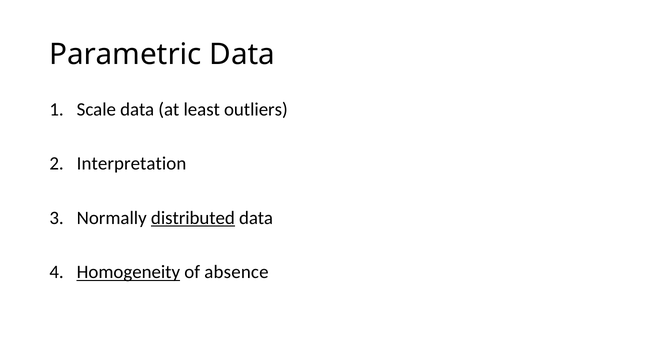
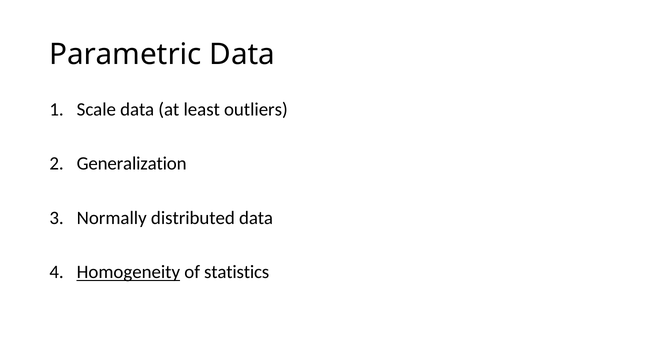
Interpretation: Interpretation -> Generalization
distributed underline: present -> none
absence: absence -> statistics
